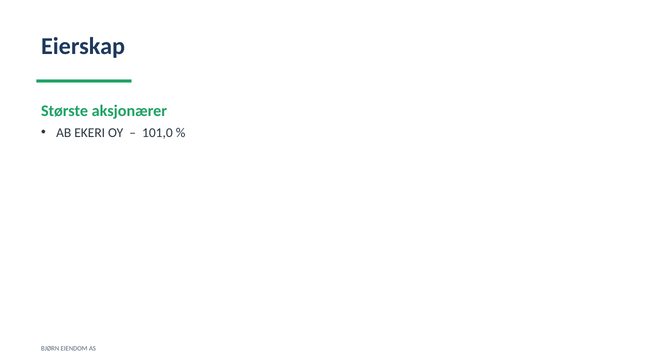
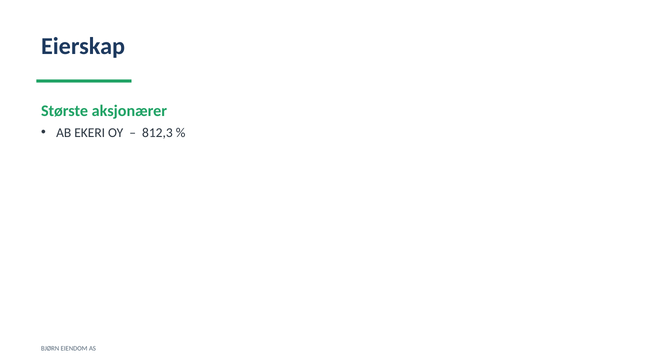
101,0: 101,0 -> 812,3
